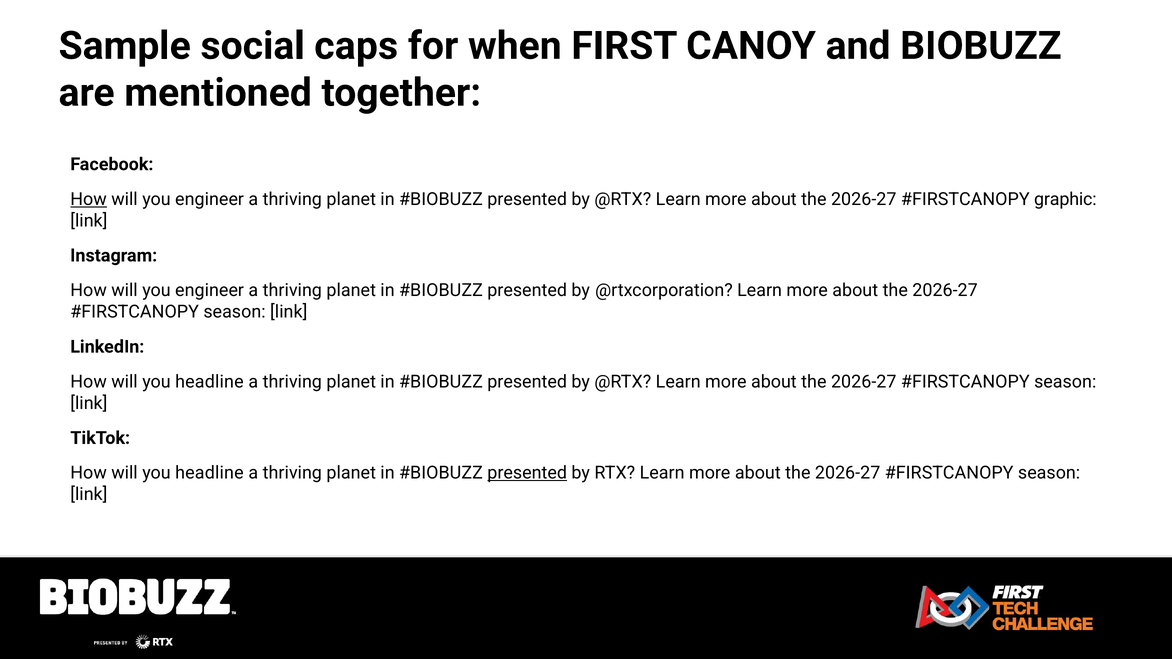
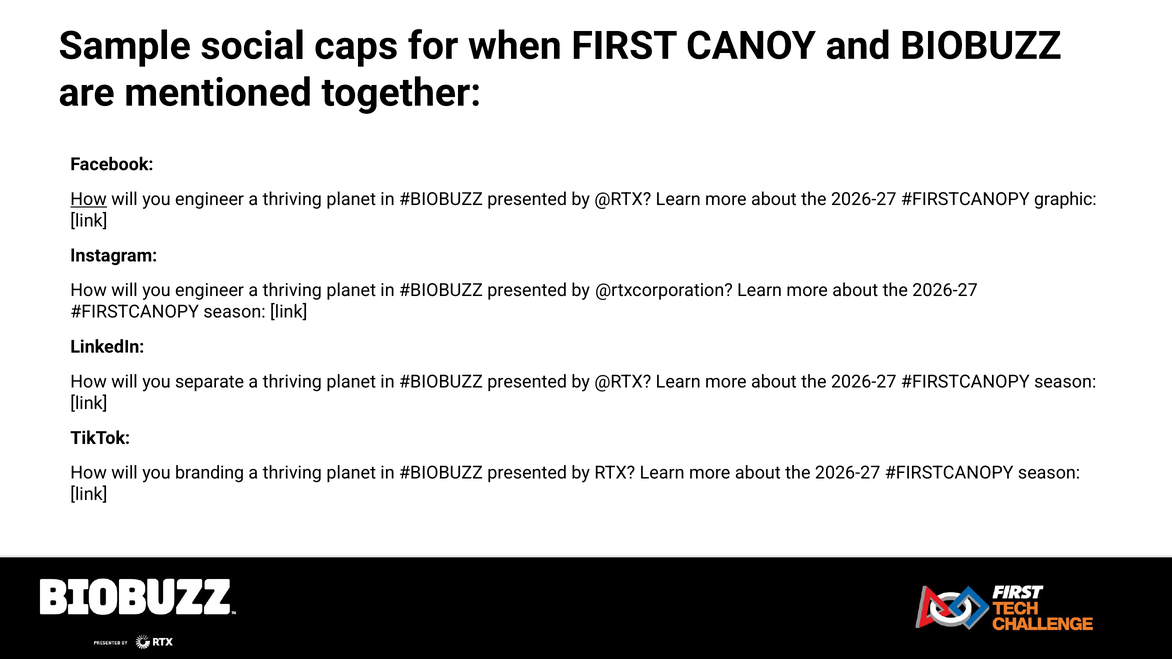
headline at (209, 382): headline -> separate
headline at (209, 473): headline -> branding
presented at (527, 473) underline: present -> none
